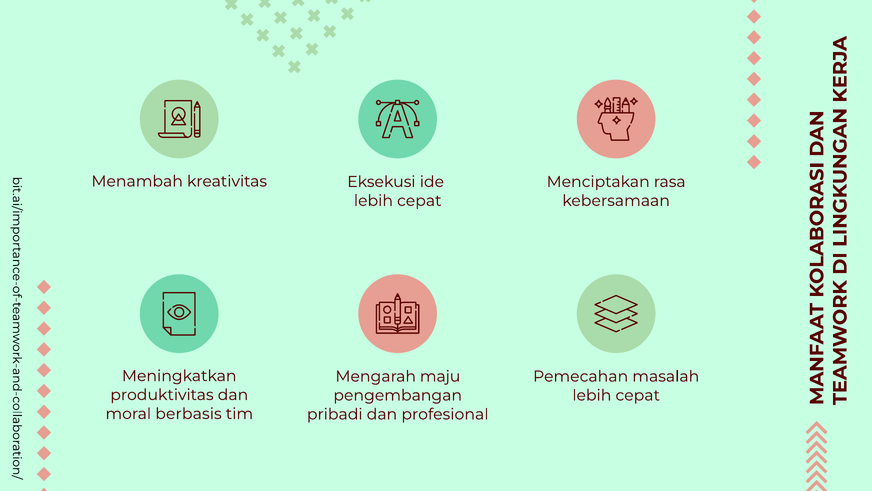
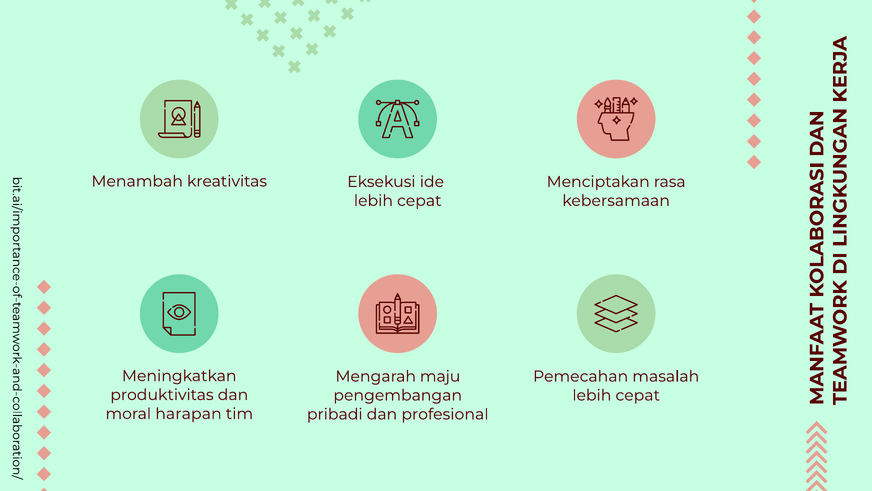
berbasis: berbasis -> harapan
